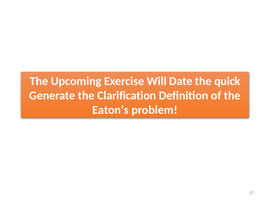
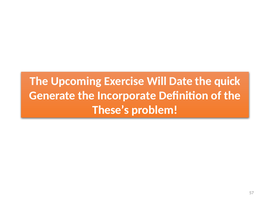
Clarification: Clarification -> Incorporate
Eaton’s: Eaton’s -> These’s
